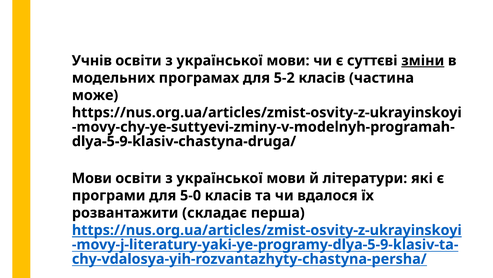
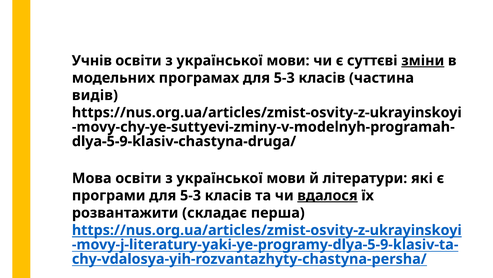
програмах для 5-2: 5-2 -> 5-3
може: може -> видів
Мови at (92, 178): Мови -> Мова
програми для 5-0: 5-0 -> 5-3
вдалося underline: none -> present
